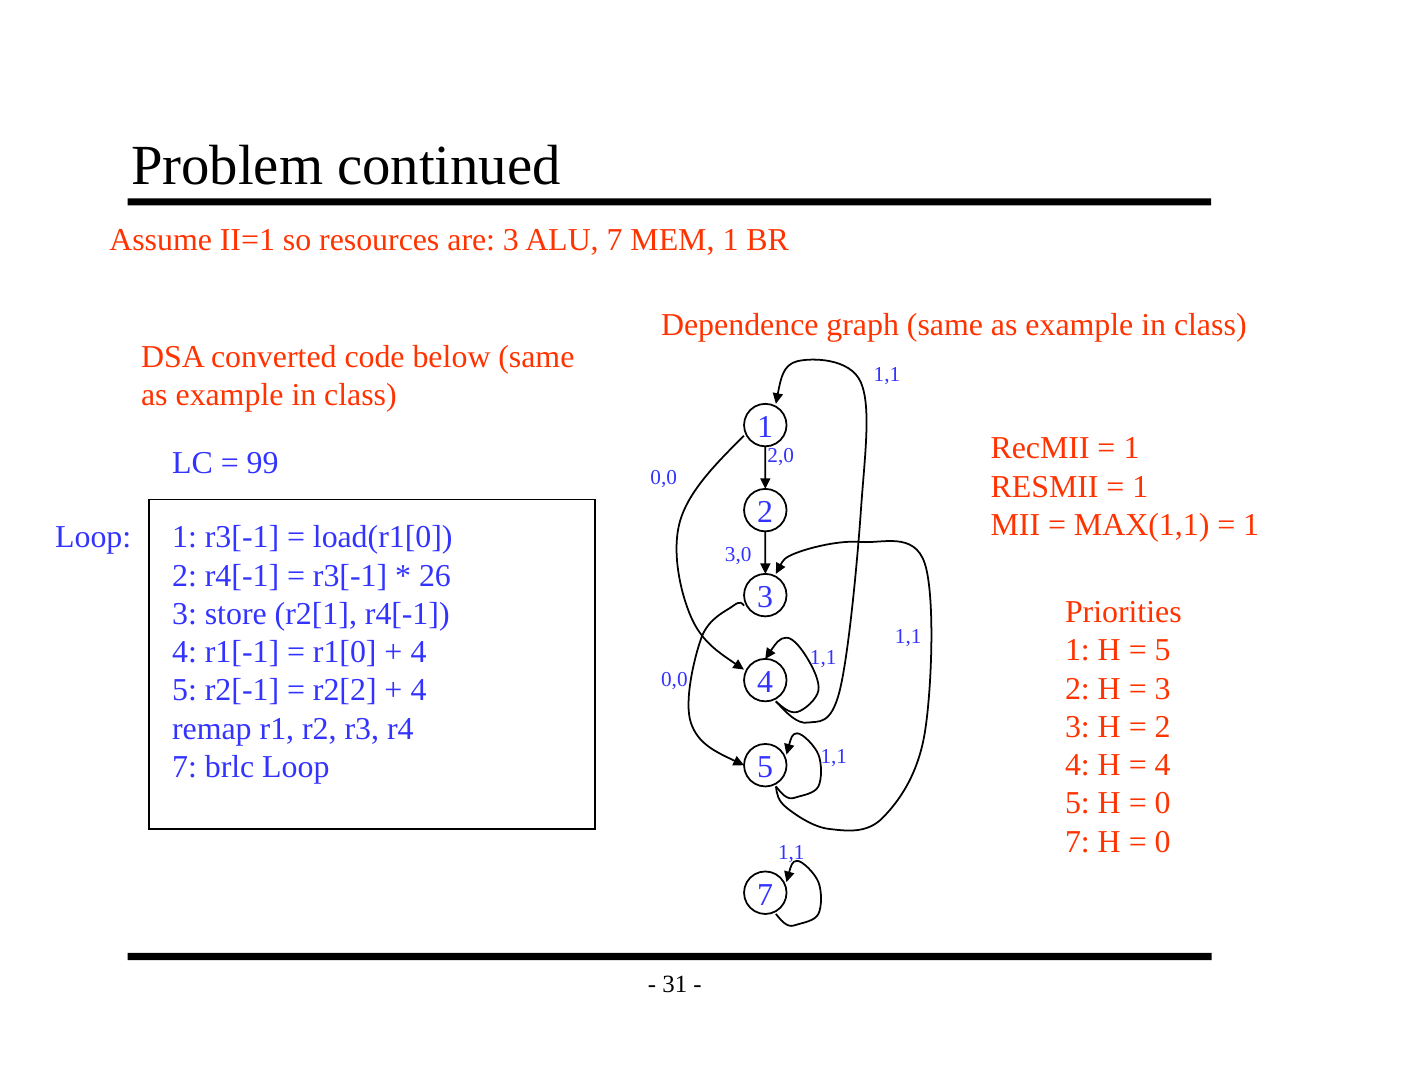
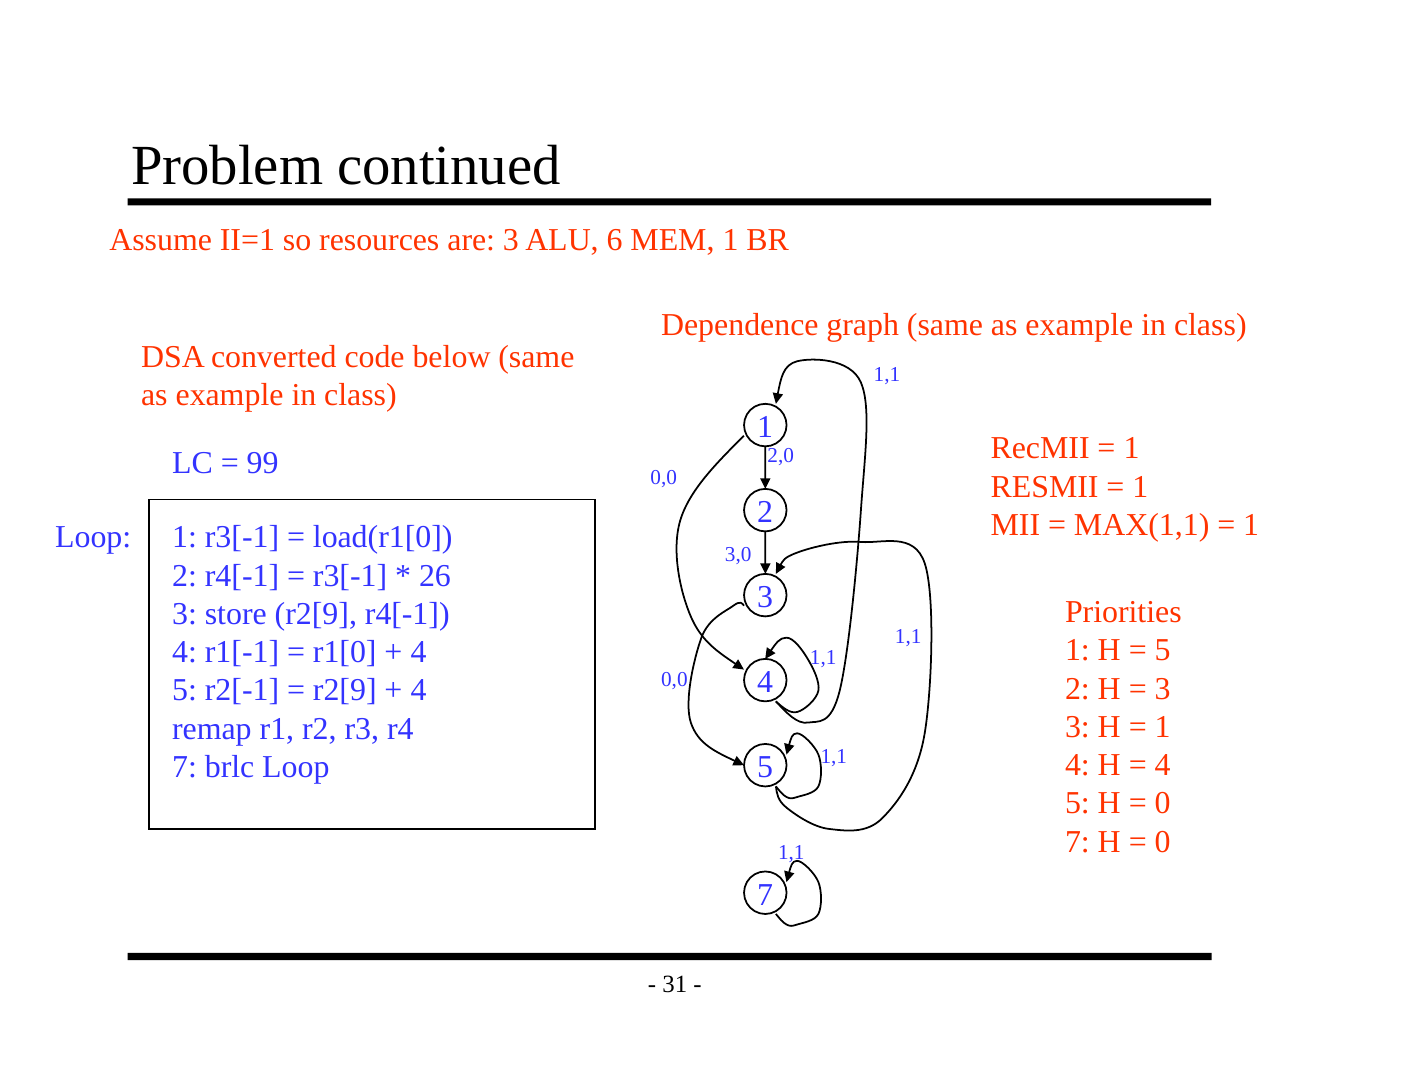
ALU 7: 7 -> 6
store r2[1: r2[1 -> r2[9
r2[2 at (345, 690): r2[2 -> r2[9
2 at (1163, 727): 2 -> 1
